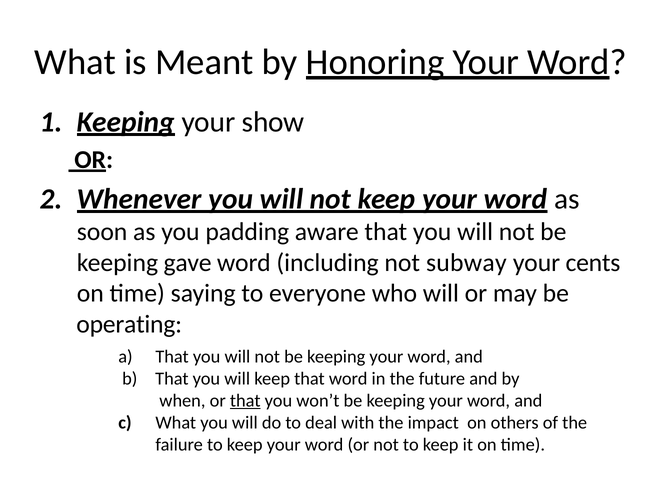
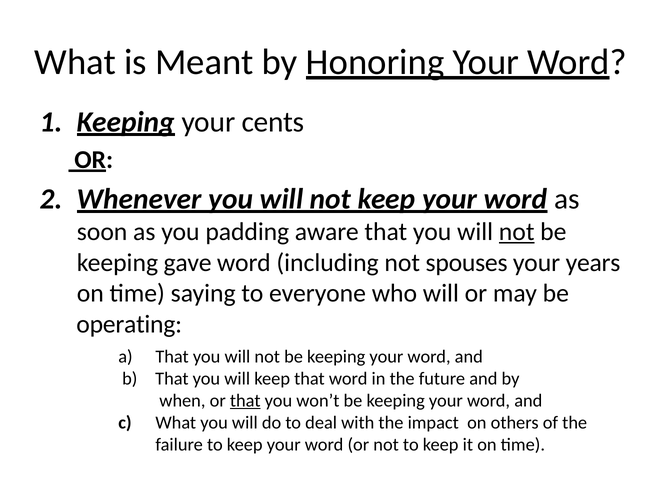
show: show -> cents
not at (517, 232) underline: none -> present
subway: subway -> spouses
cents: cents -> years
